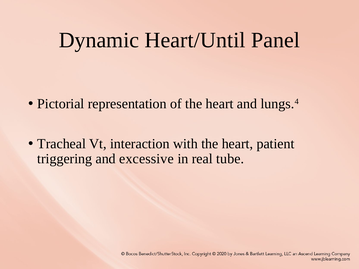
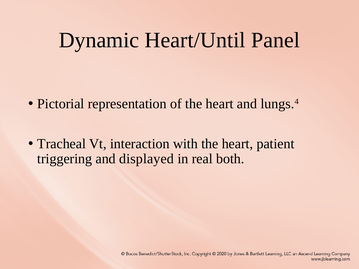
excessive: excessive -> displayed
tube: tube -> both
